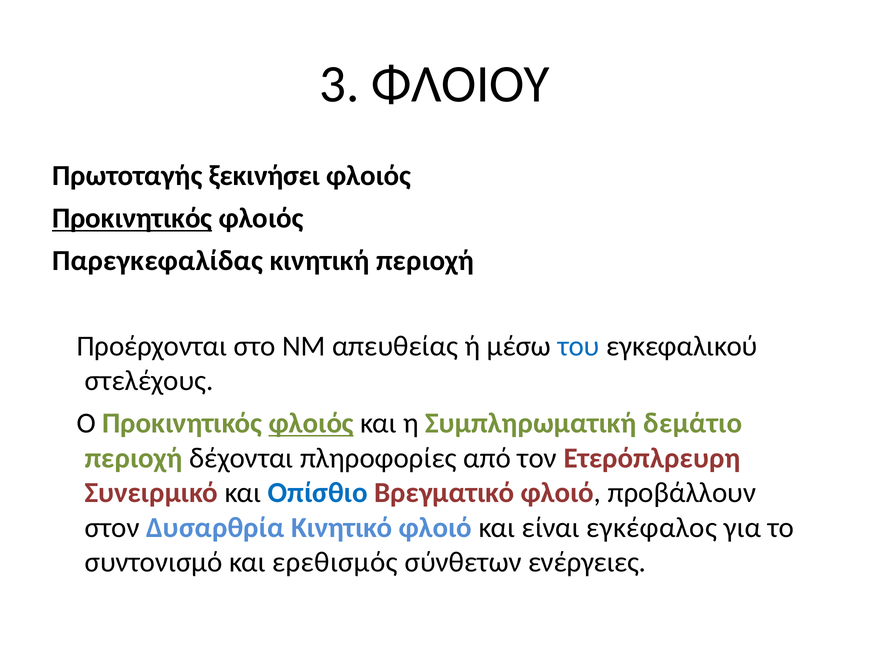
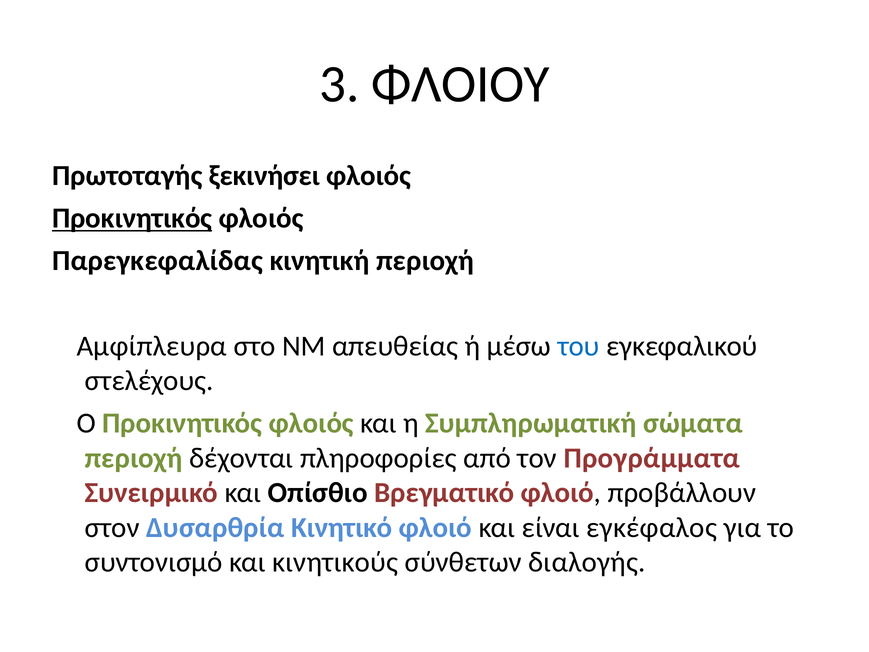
Προέρχονται: Προέρχονται -> Αμφίπλευρα
φλοιός at (311, 423) underline: present -> none
δεμάτιο: δεμάτιο -> σώματα
Ετερόπλρευρη: Ετερόπλρευρη -> Προγράμματα
Οπίσθιο colour: blue -> black
ερεθισμός: ερεθισμός -> κινητικούς
ενέργειες: ενέργειες -> διαλογής
